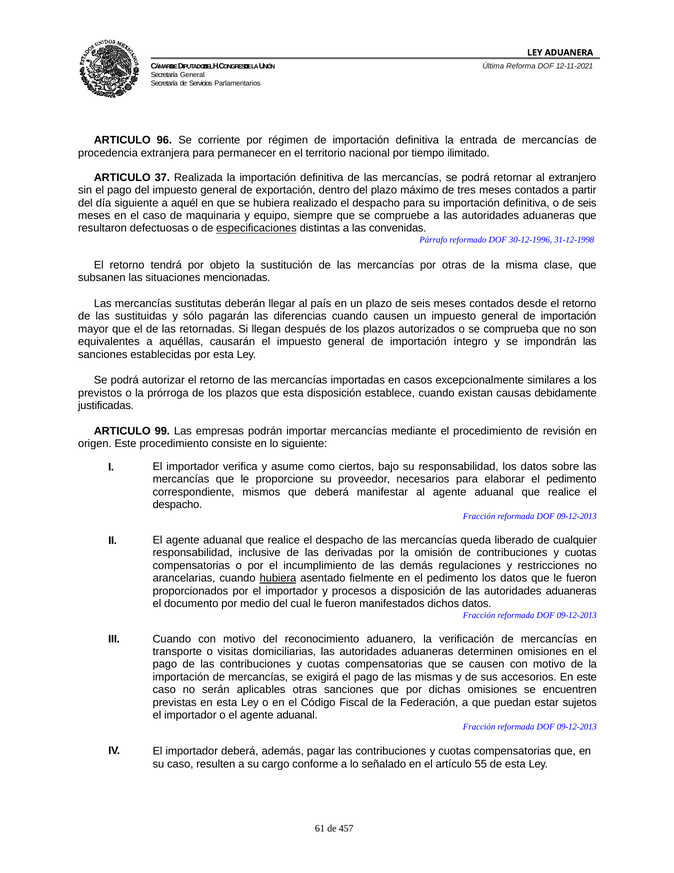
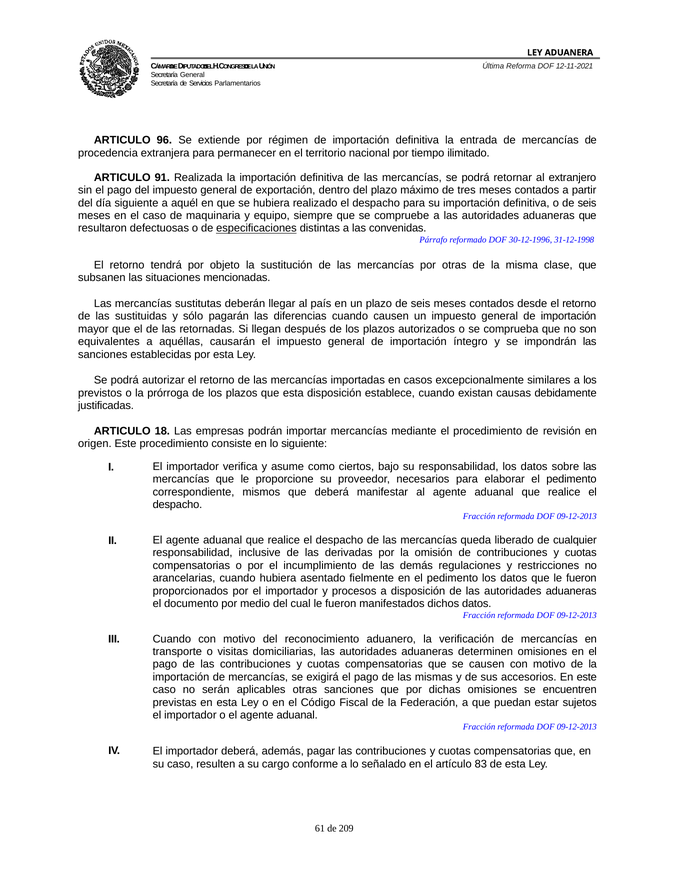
corriente: corriente -> extiende
37: 37 -> 91
99: 99 -> 18
hubiera at (278, 578) underline: present -> none
55: 55 -> 83
457: 457 -> 209
